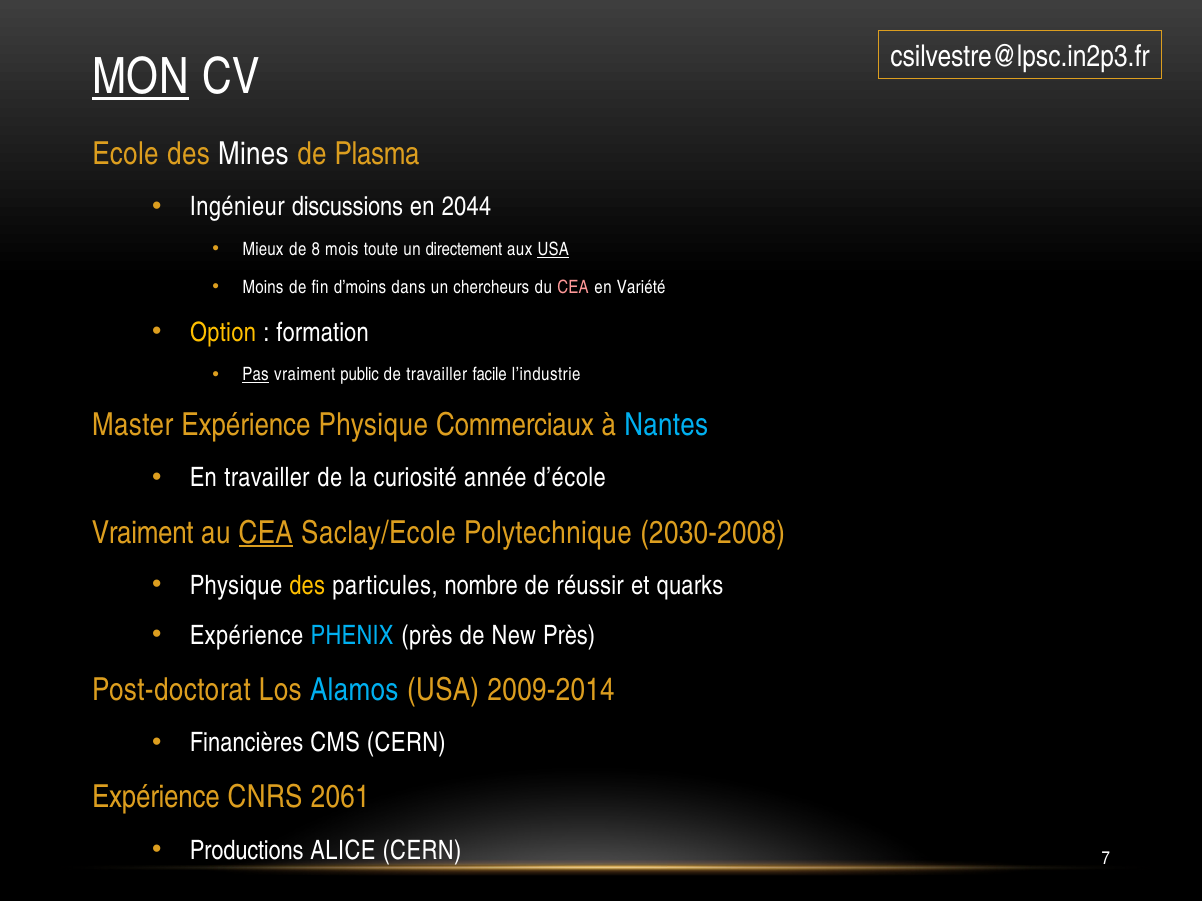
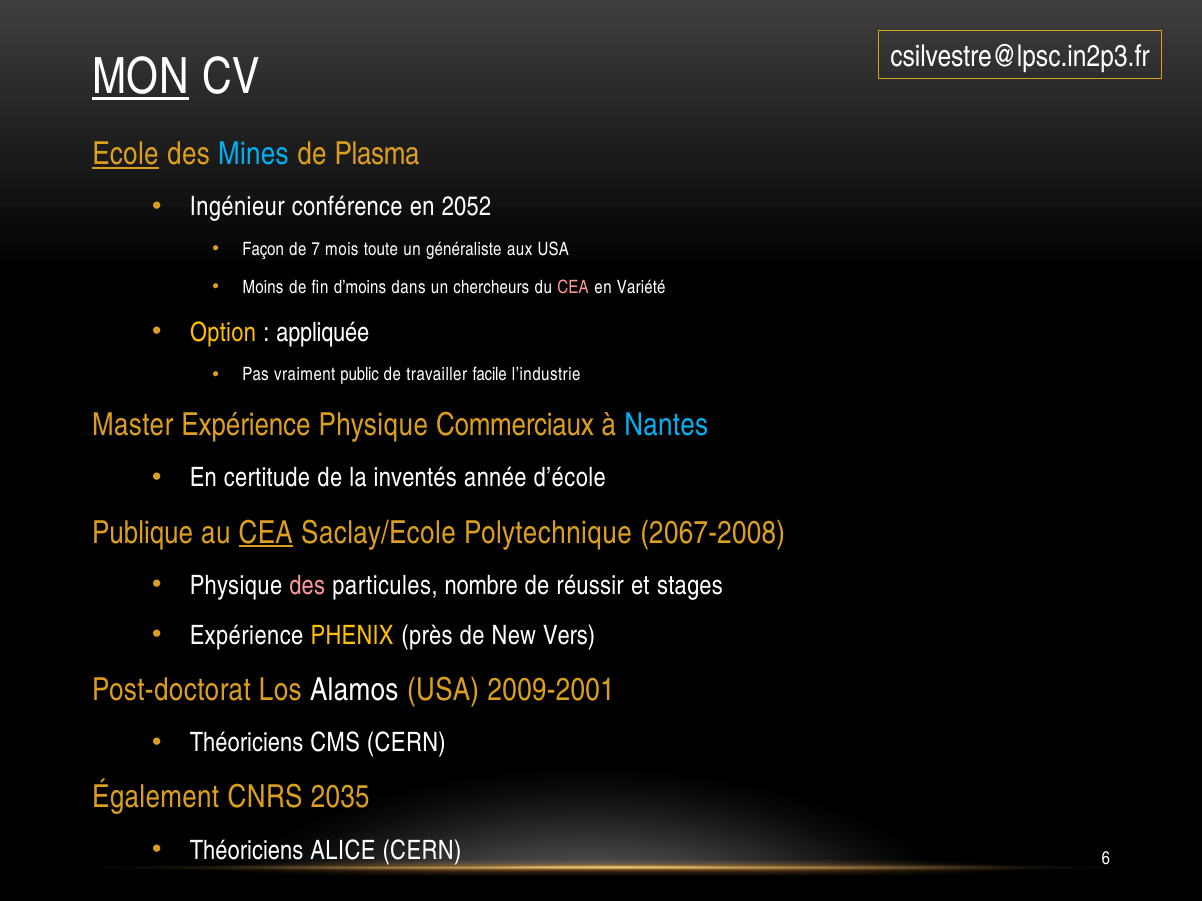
Ecole underline: none -> present
Mines colour: white -> light blue
discussions: discussions -> conférence
2044: 2044 -> 2052
Mieux: Mieux -> Façon
8: 8 -> 7
directement: directement -> généraliste
USA at (553, 249) underline: present -> none
formation: formation -> appliquée
Pas underline: present -> none
En travailler: travailler -> certitude
curiosité: curiosité -> inventés
Vraiment at (143, 533): Vraiment -> Publique
2030-2008: 2030-2008 -> 2067-2008
des at (307, 586) colour: yellow -> pink
quarks: quarks -> stages
PHENIX colour: light blue -> yellow
New Près: Près -> Vers
Alamos colour: light blue -> white
2009-2014: 2009-2014 -> 2009-2001
Financières at (247, 743): Financières -> Théoriciens
Expérience at (156, 798): Expérience -> Également
2061: 2061 -> 2035
Productions at (247, 851): Productions -> Théoriciens
7: 7 -> 6
